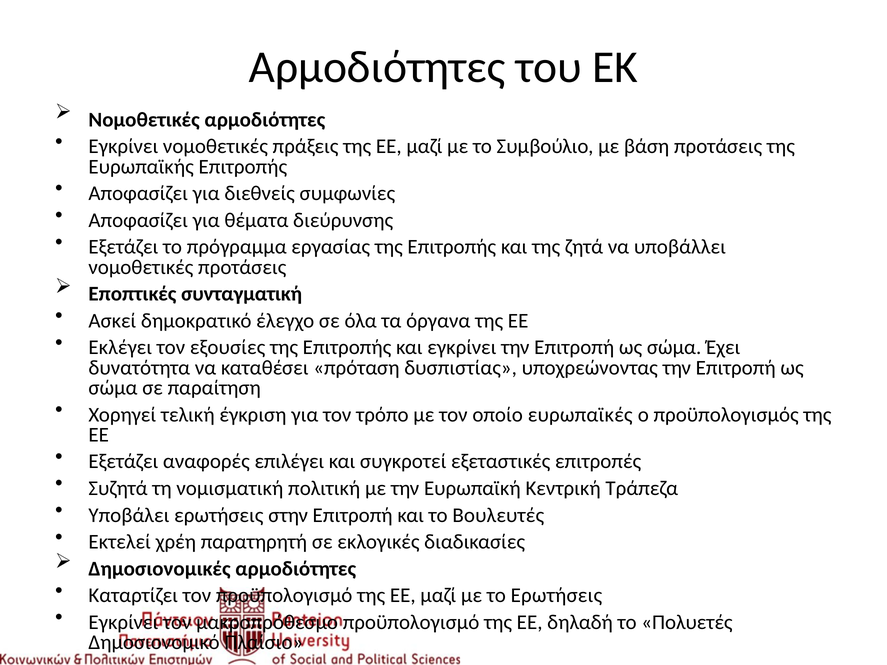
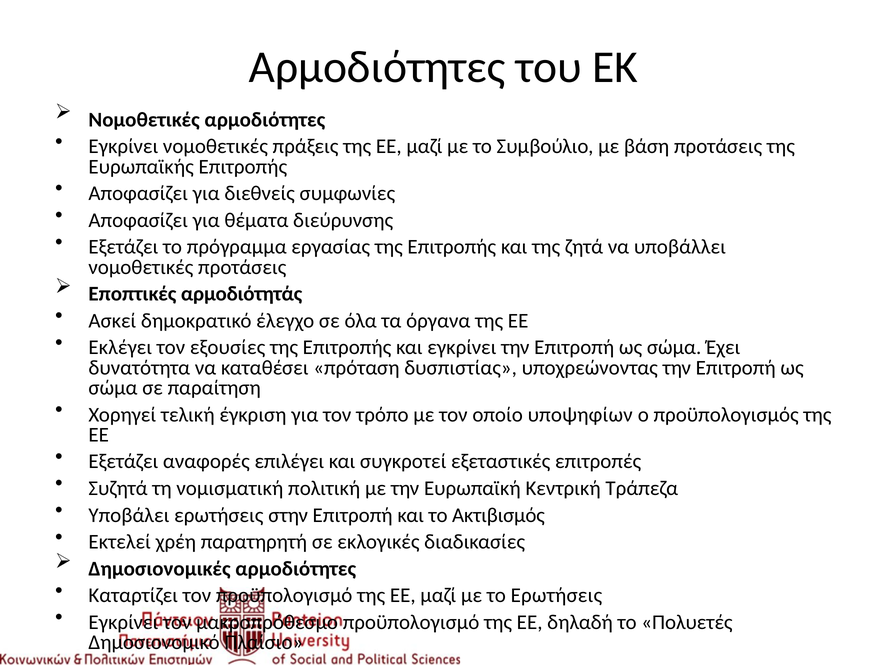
συνταγματική: συνταγματική -> αρμοδιότητάς
ευρωπαϊκές: ευρωπαϊκές -> υποψηφίων
Βουλευτές: Βουλευτές -> Ακτιβισμός
